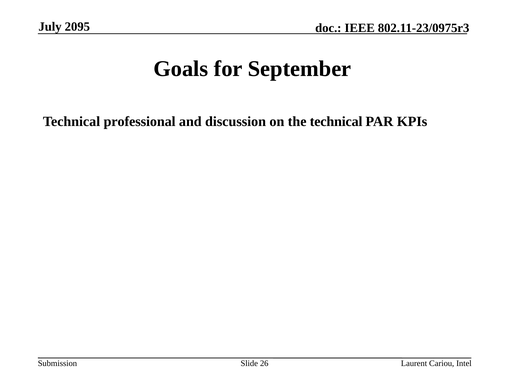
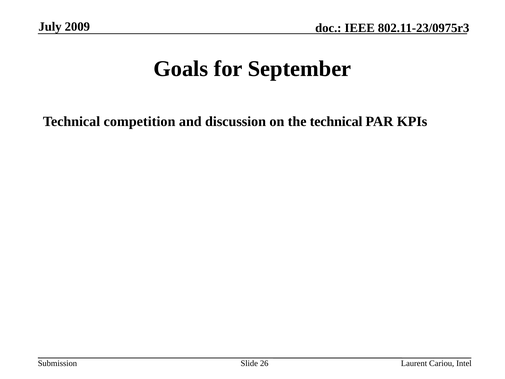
2095: 2095 -> 2009
professional: professional -> competition
